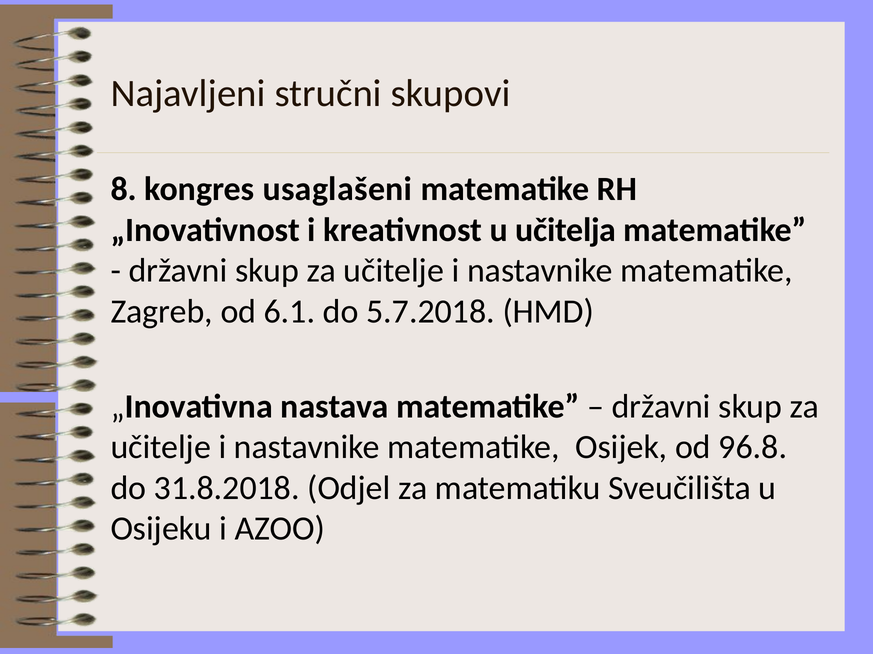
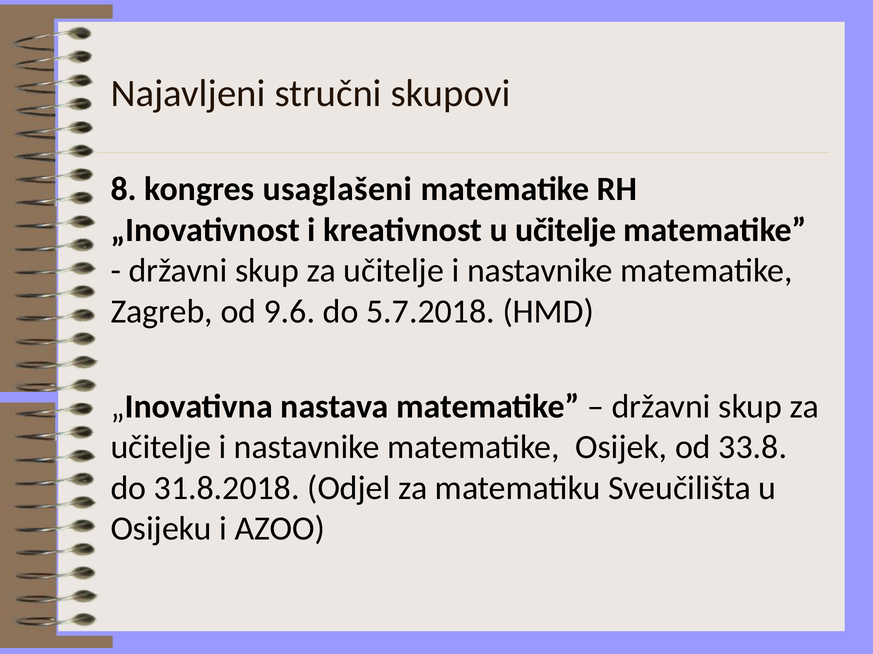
u učitelja: učitelja -> učitelje
6.1: 6.1 -> 9.6
96.8: 96.8 -> 33.8
